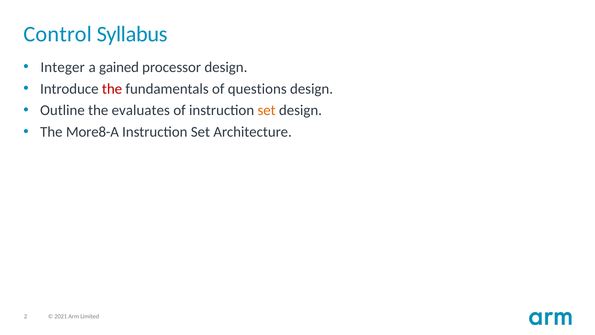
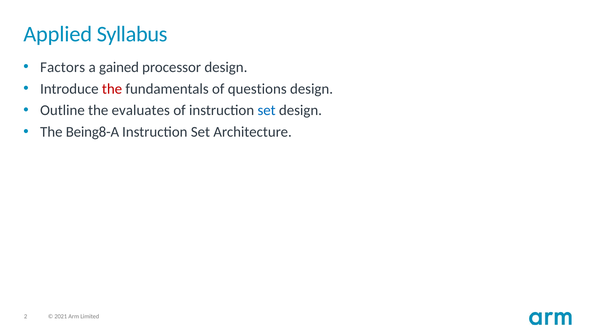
Control: Control -> Applied
Integer: Integer -> Factors
set at (267, 110) colour: orange -> blue
More8-A: More8-A -> Being8-A
